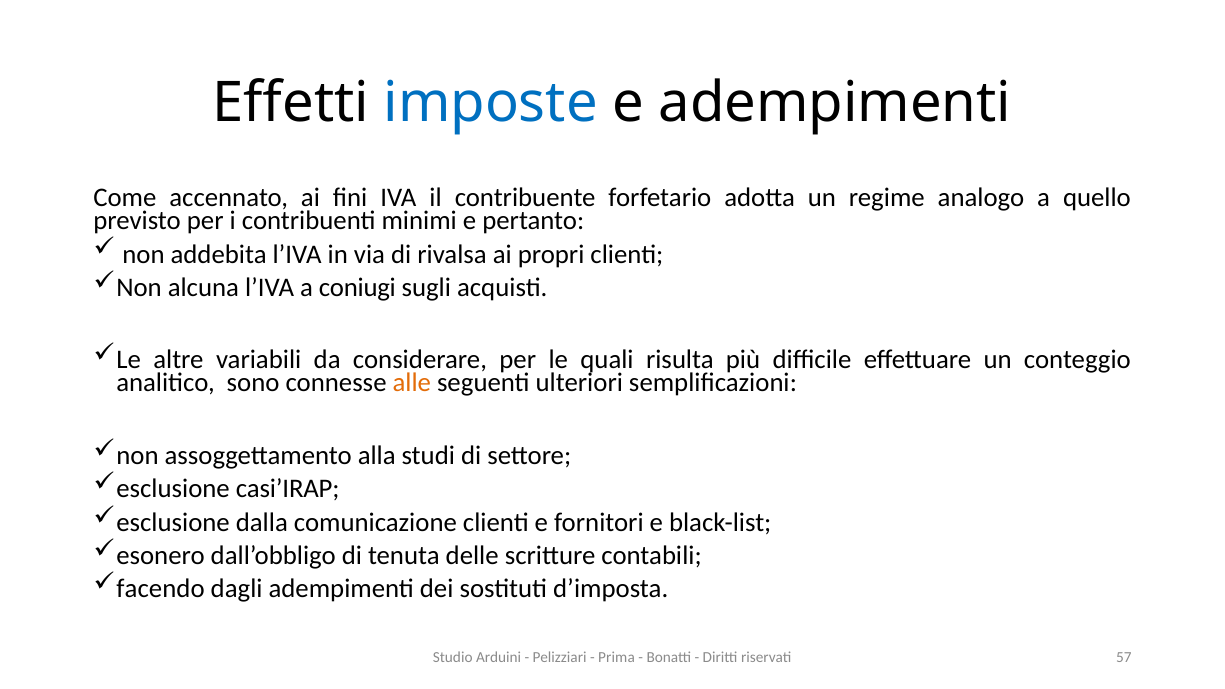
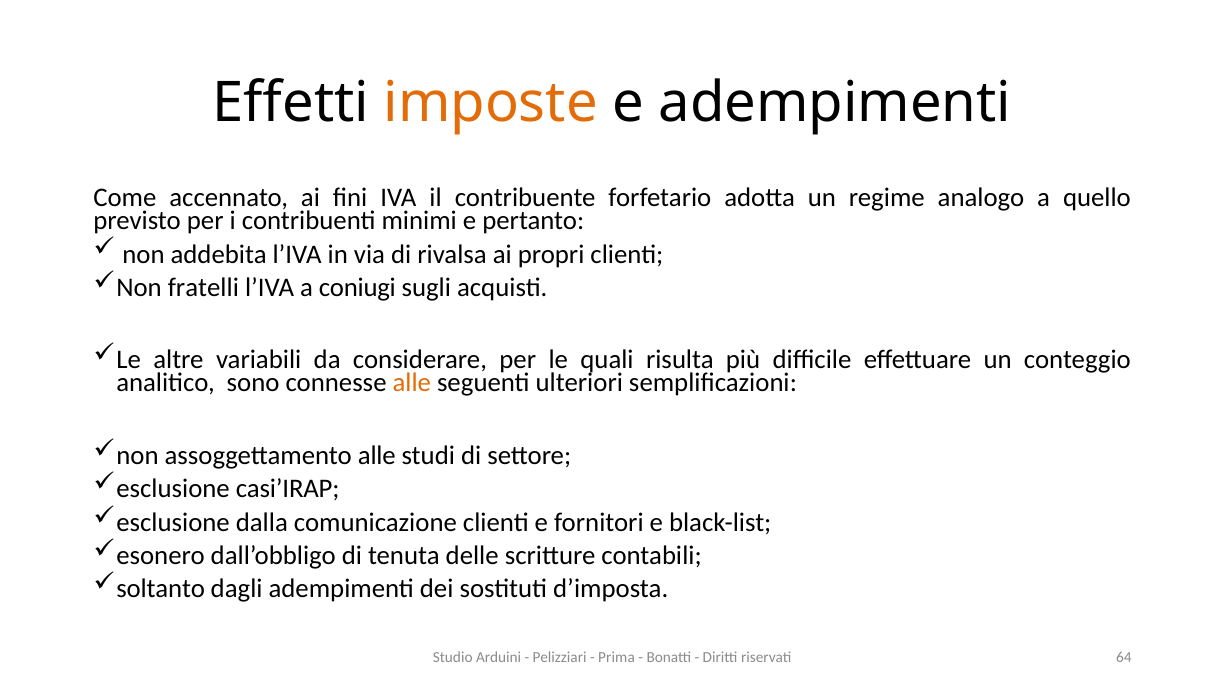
imposte colour: blue -> orange
alcuna: alcuna -> fratelli
assoggettamento alla: alla -> alle
facendo: facendo -> soltanto
57: 57 -> 64
